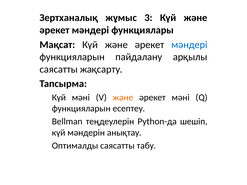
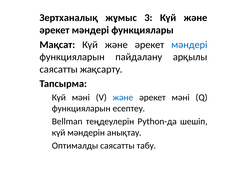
және at (123, 98) colour: orange -> blue
